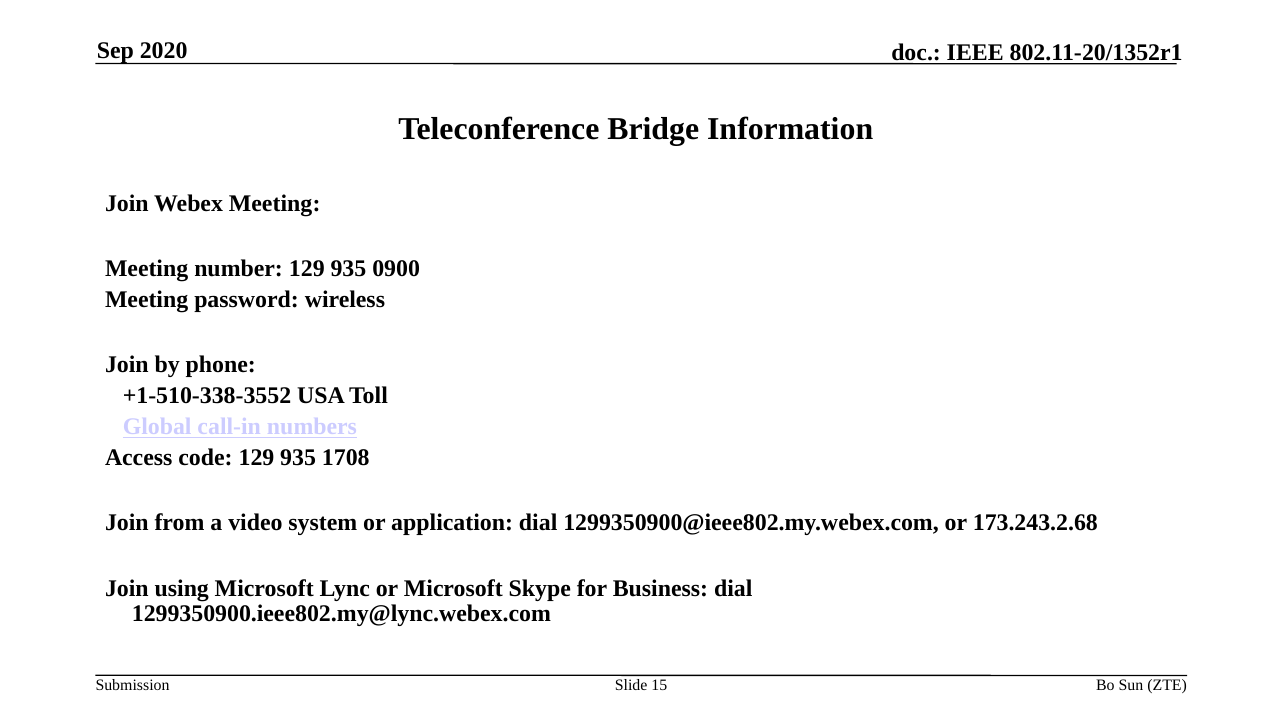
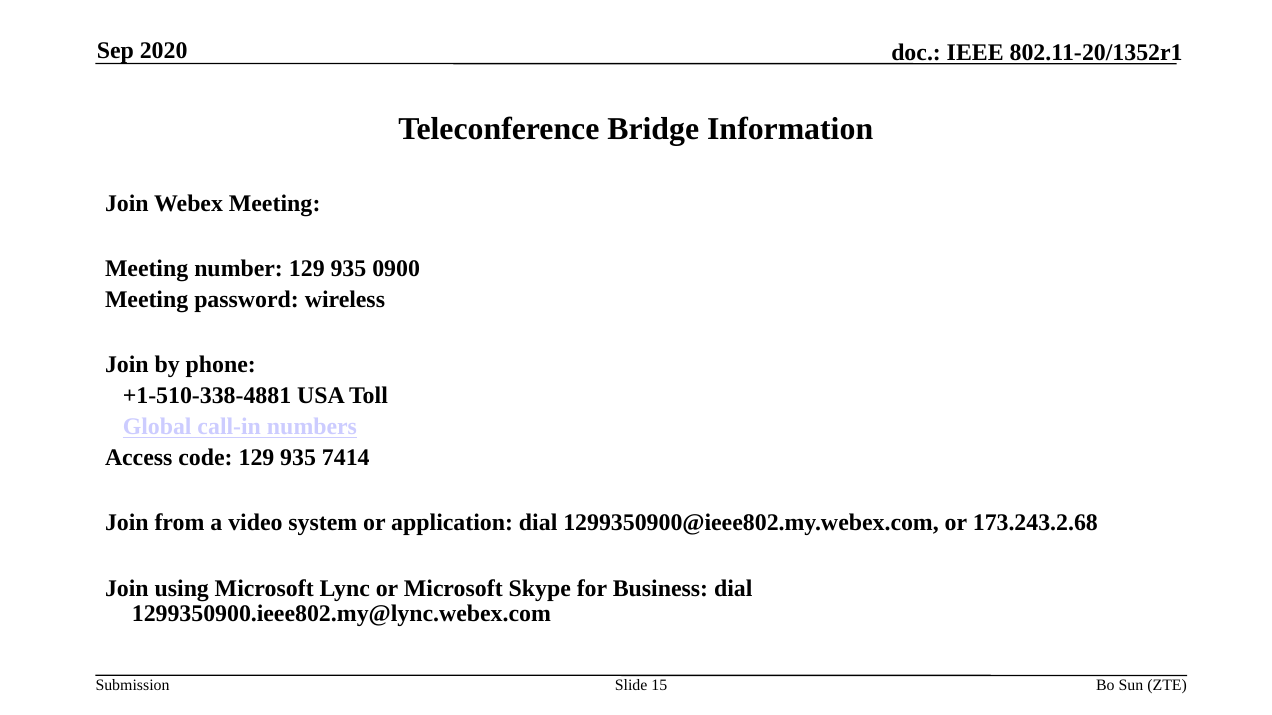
+1-510-338-3552: +1-510-338-3552 -> +1-510-338-4881
1708: 1708 -> 7414
